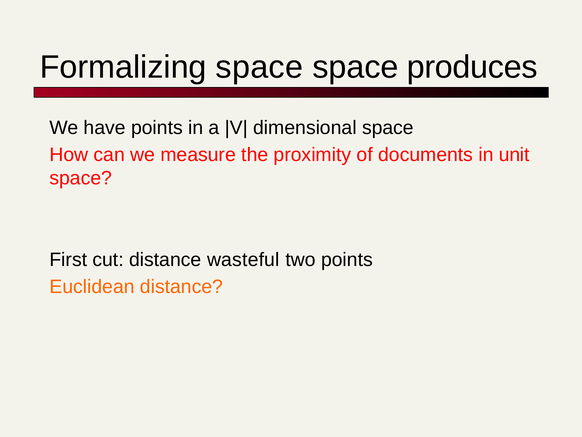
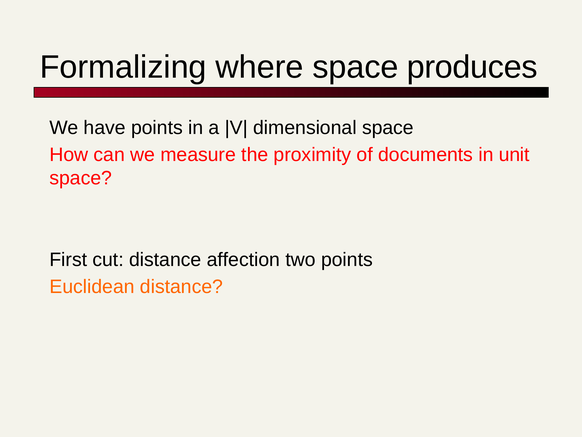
Formalizing space: space -> where
wasteful: wasteful -> affection
